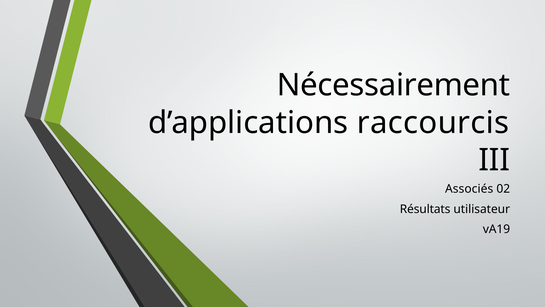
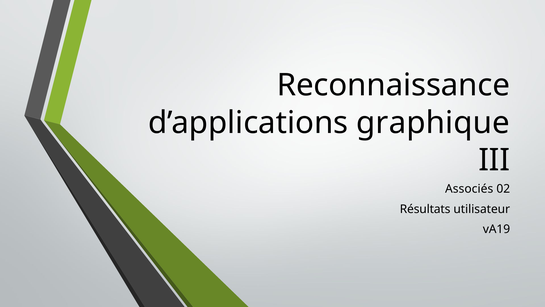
Nécessairement: Nécessairement -> Reconnaissance
raccourcis: raccourcis -> graphique
